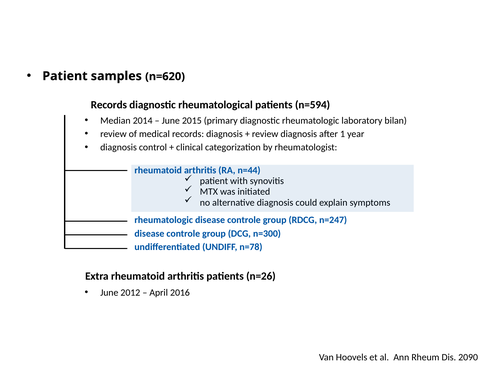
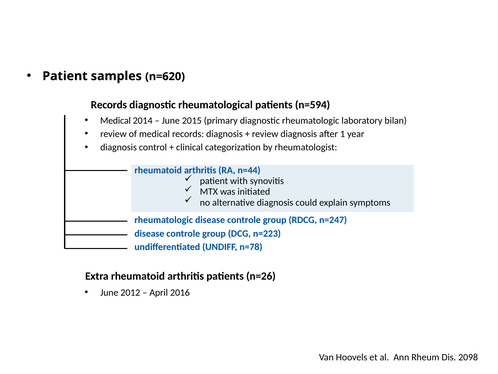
Median at (115, 120): Median -> Medical
n=300: n=300 -> n=223
2090: 2090 -> 2098
